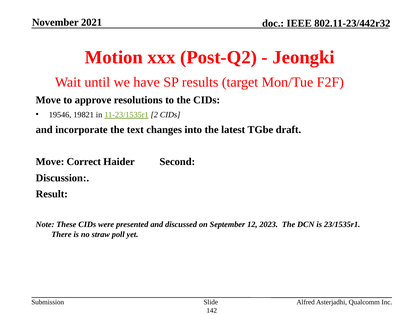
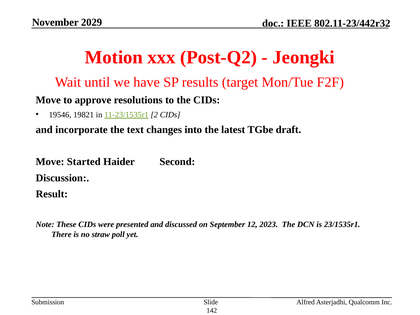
2021: 2021 -> 2029
Correct: Correct -> Started
